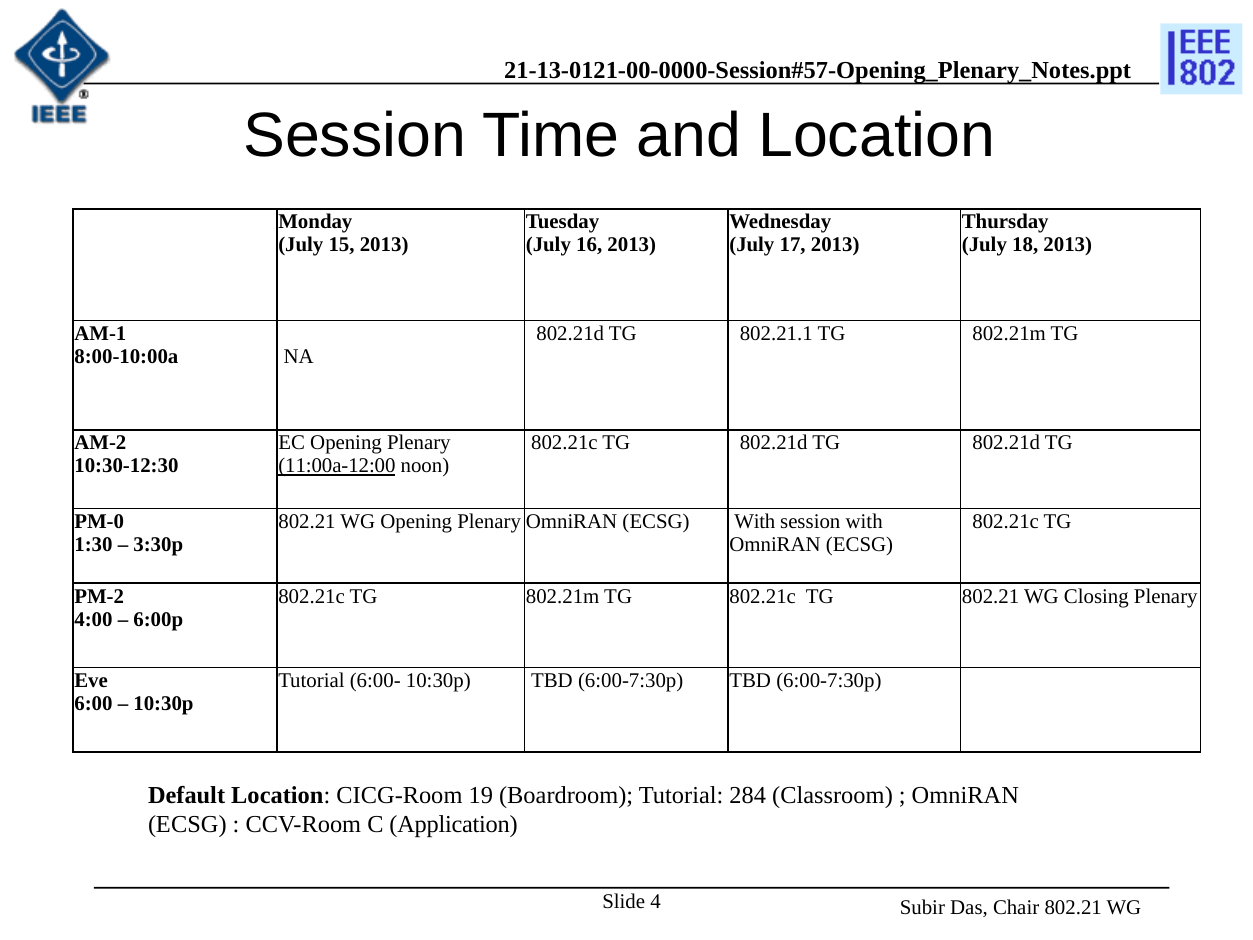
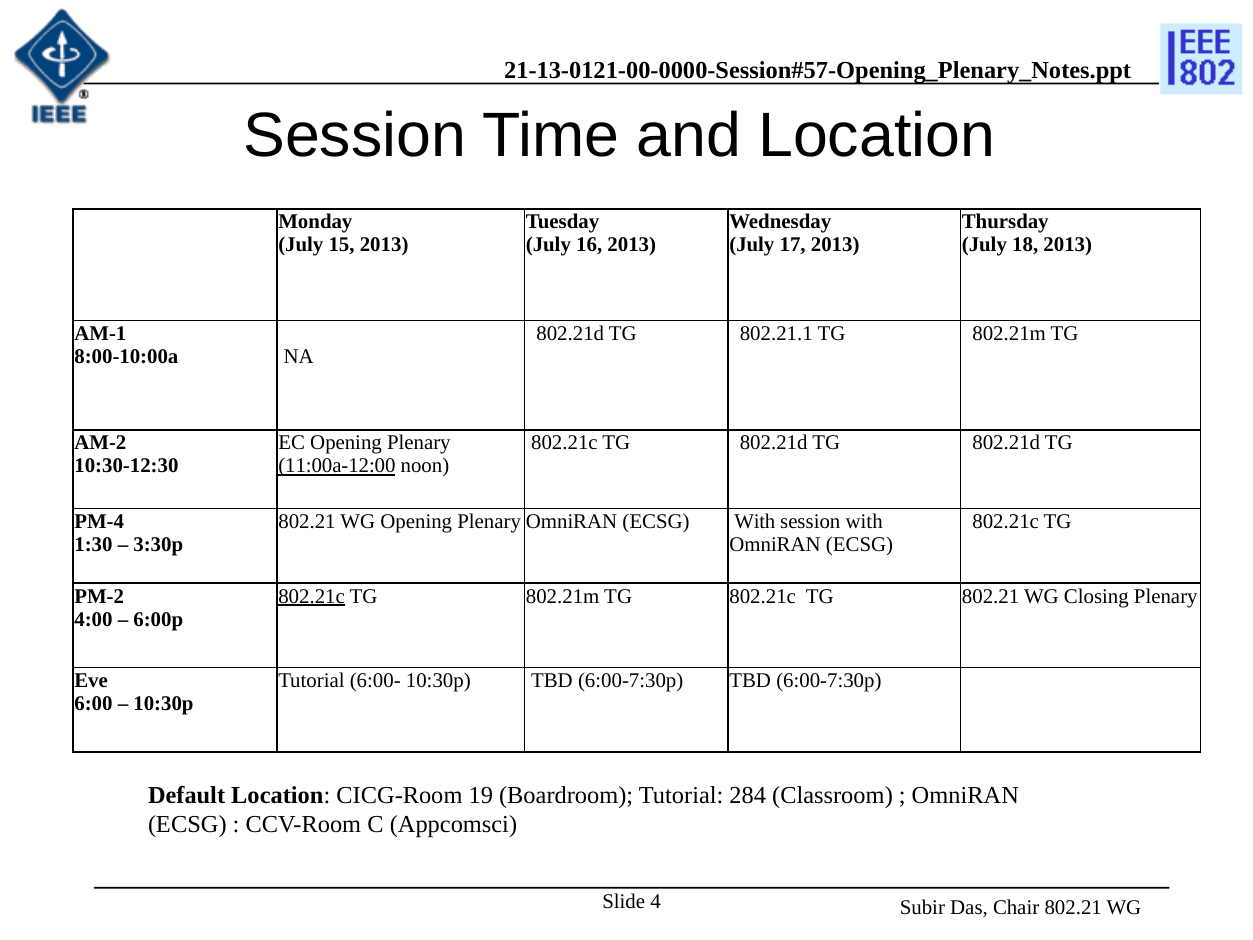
PM-0: PM-0 -> PM-4
802.21c at (312, 596) underline: none -> present
Application: Application -> Appcomsci
